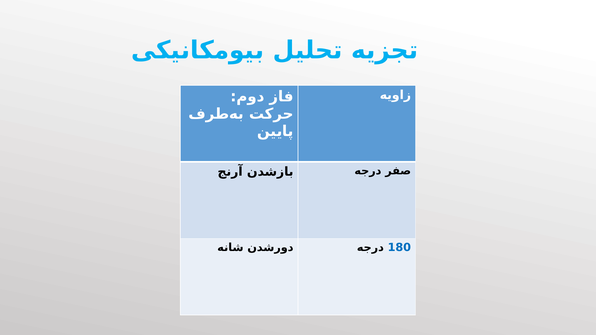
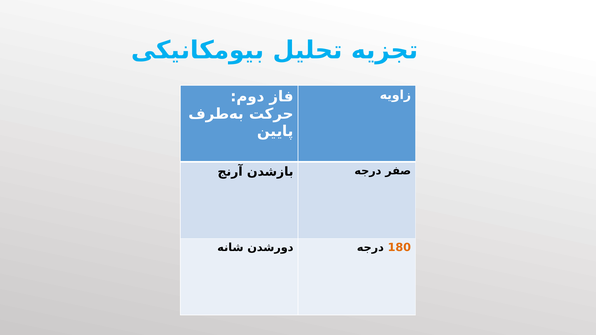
180 colour: blue -> orange
